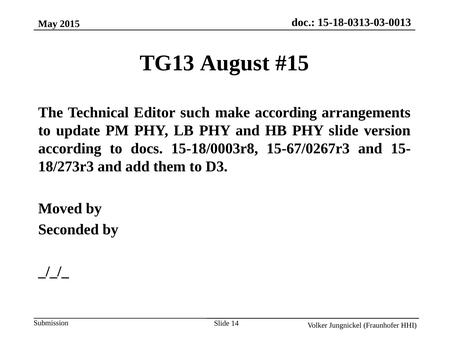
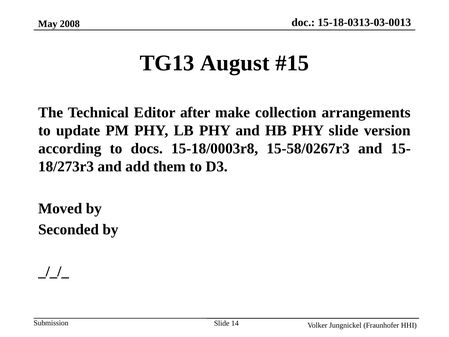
2015: 2015 -> 2008
such: such -> after
make according: according -> collection
15-67/0267r3: 15-67/0267r3 -> 15-58/0267r3
